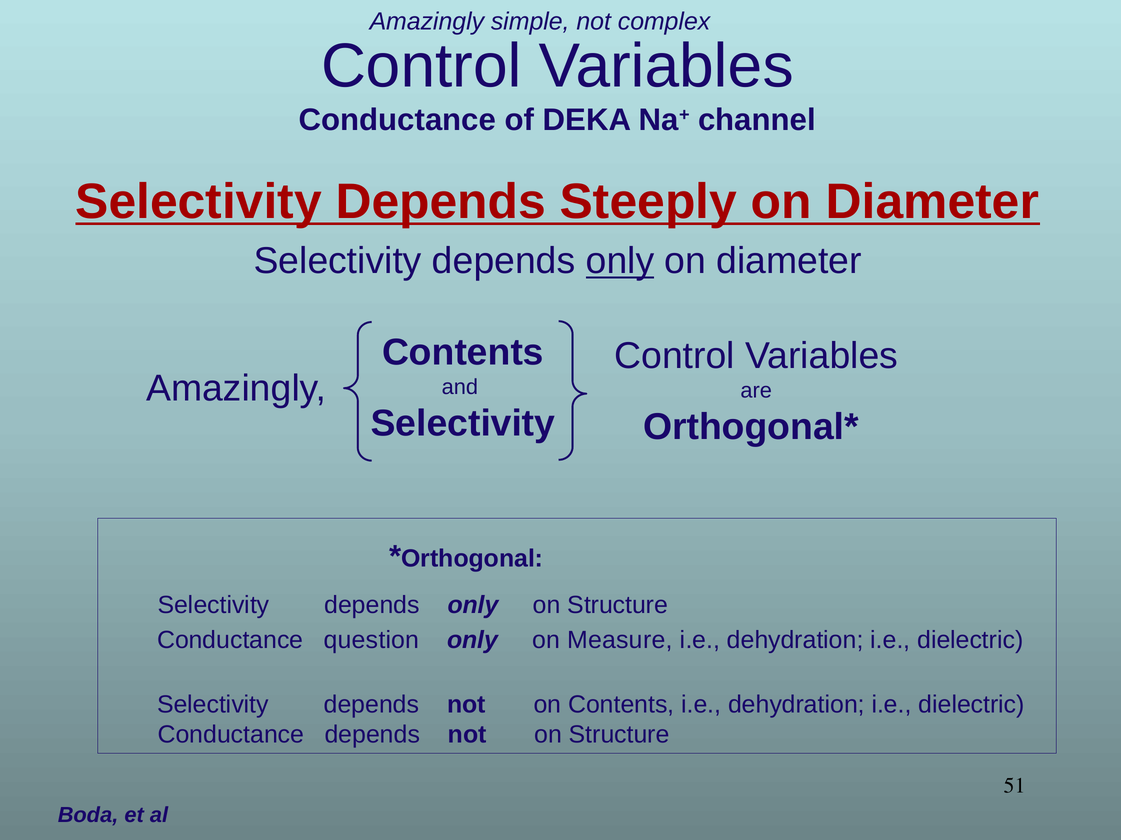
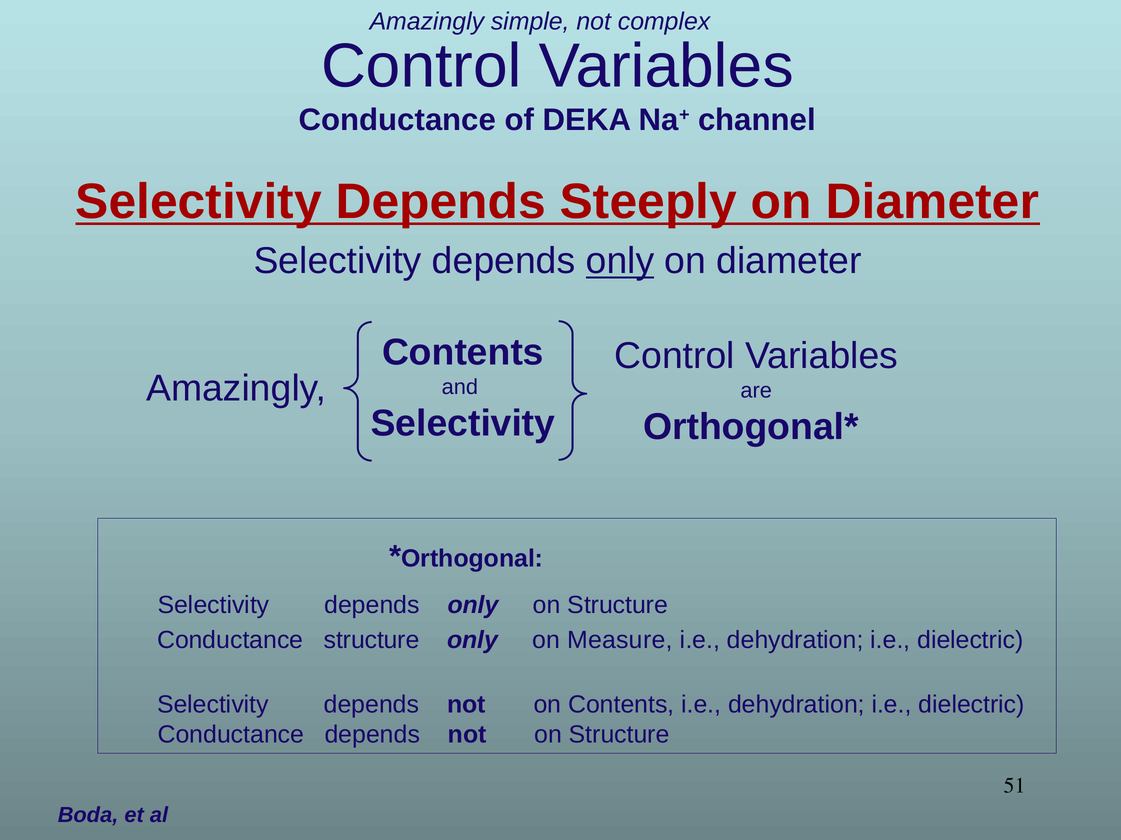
Conductance question: question -> structure
